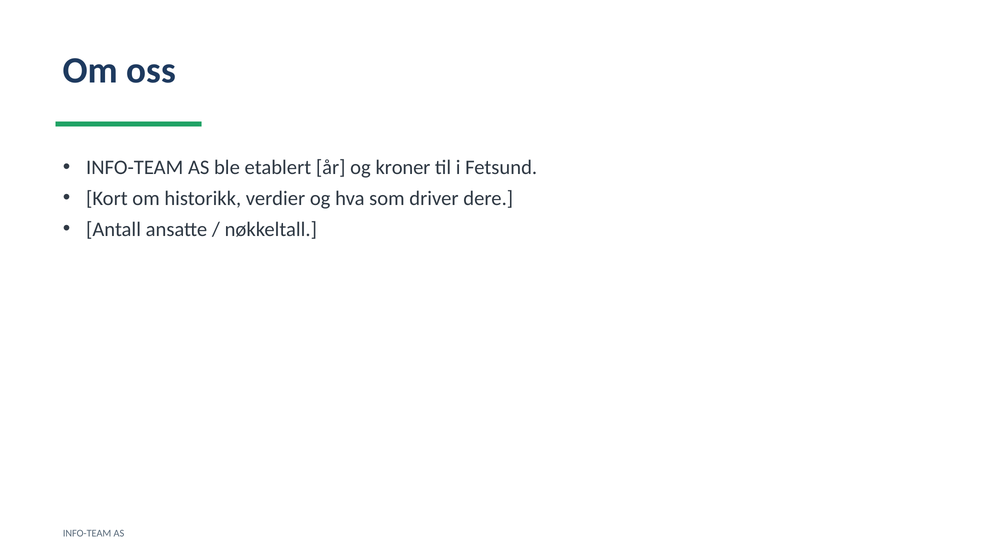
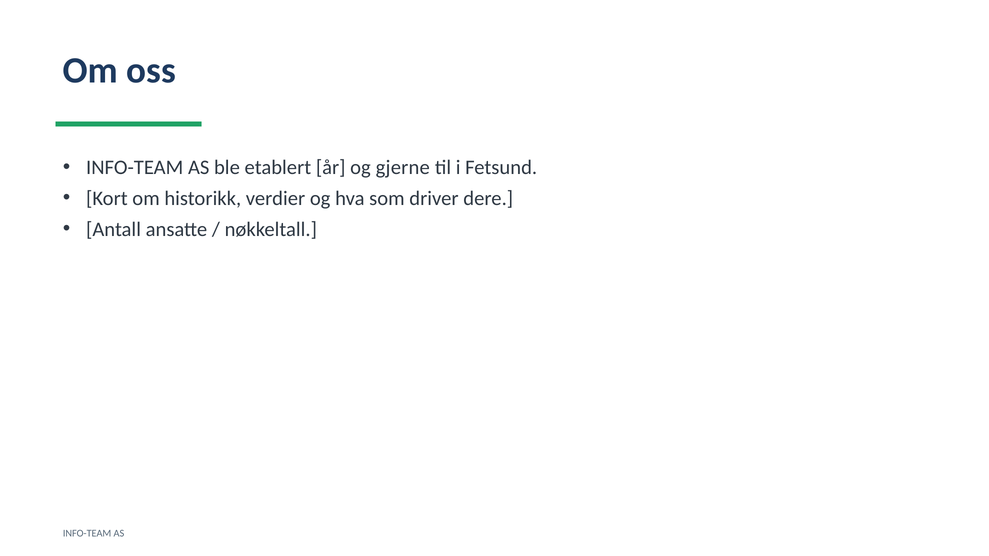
kroner: kroner -> gjerne
